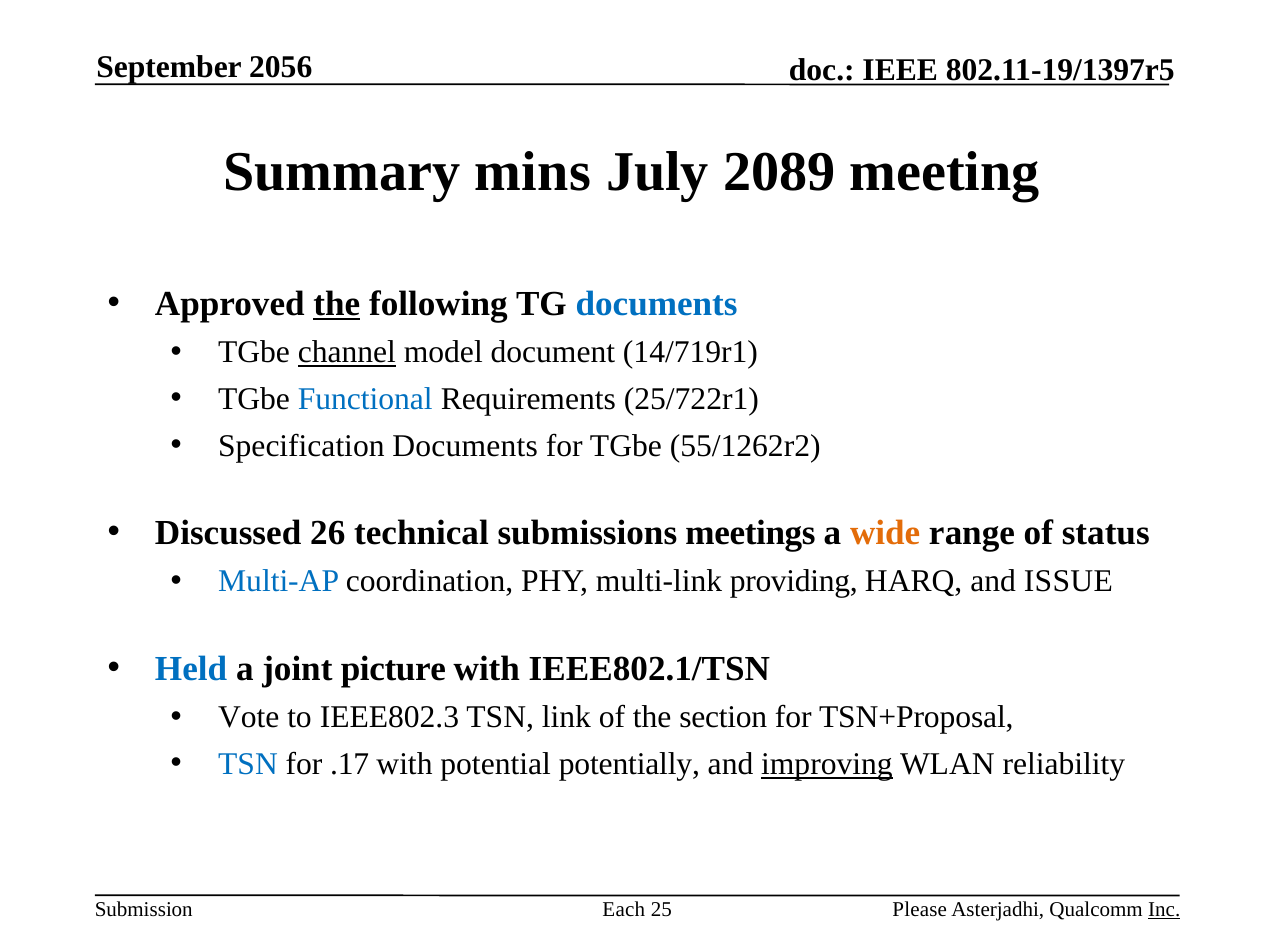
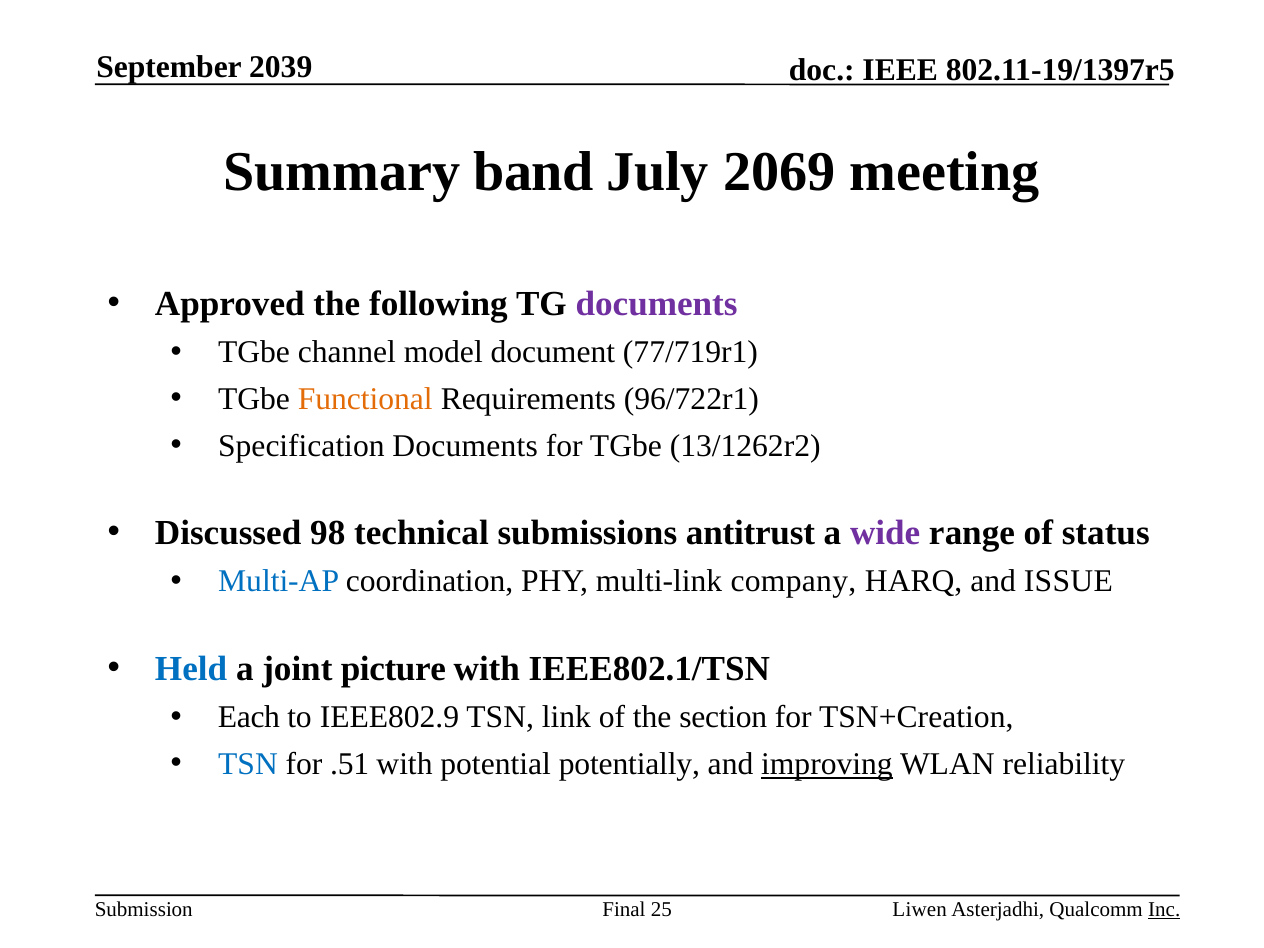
2056: 2056 -> 2039
mins: mins -> band
2089: 2089 -> 2069
the at (337, 304) underline: present -> none
documents at (657, 304) colour: blue -> purple
channel underline: present -> none
14/719r1: 14/719r1 -> 77/719r1
Functional colour: blue -> orange
25/722r1: 25/722r1 -> 96/722r1
55/1262r2: 55/1262r2 -> 13/1262r2
26: 26 -> 98
meetings: meetings -> antitrust
wide colour: orange -> purple
providing: providing -> company
Vote: Vote -> Each
IEEE802.3: IEEE802.3 -> IEEE802.9
TSN+Proposal: TSN+Proposal -> TSN+Creation
.17: .17 -> .51
Each: Each -> Final
Please: Please -> Liwen
